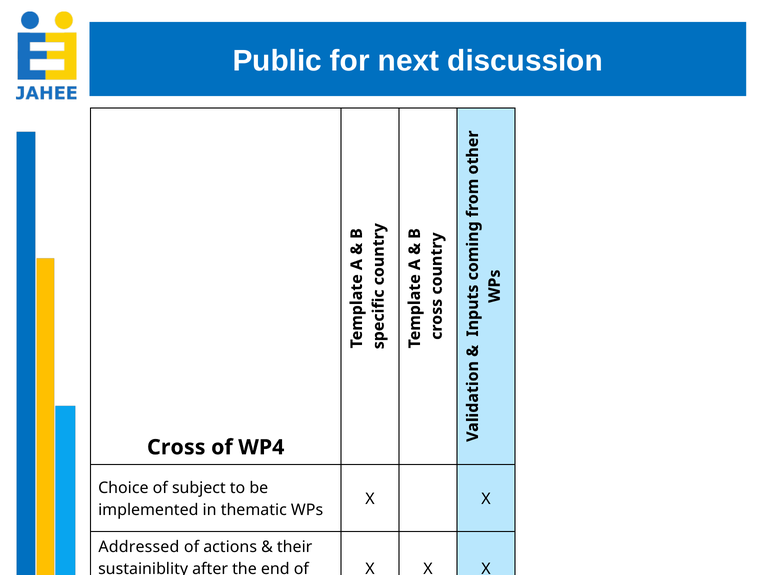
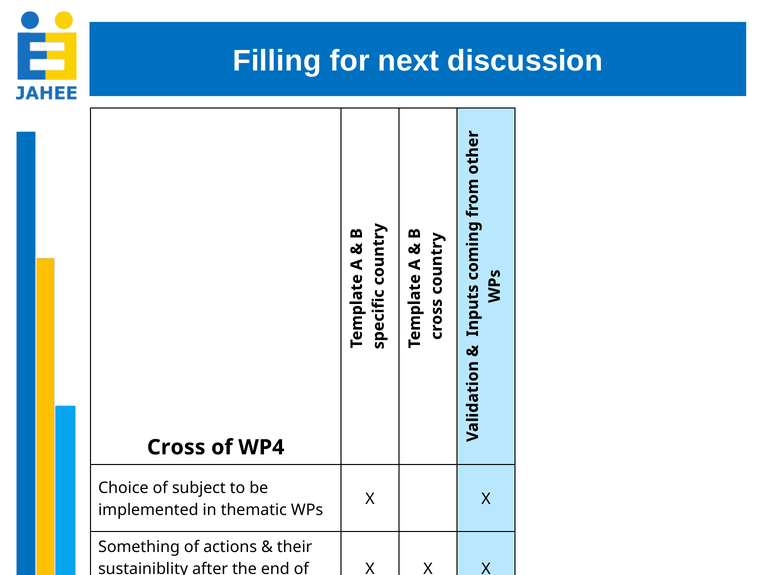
Public: Public -> Filling
Addressed: Addressed -> Something
